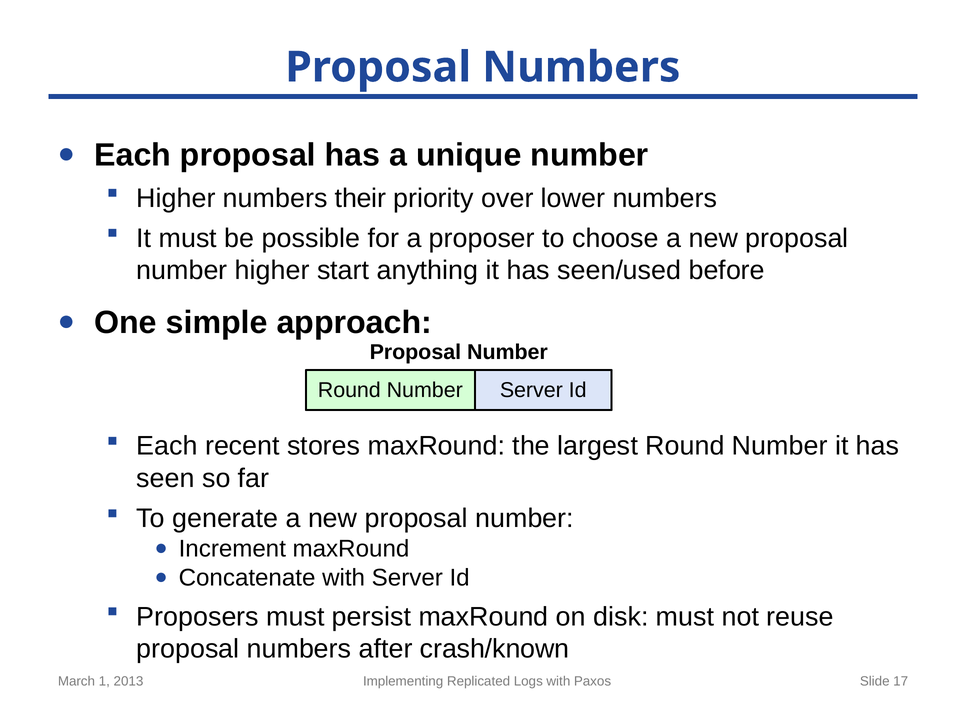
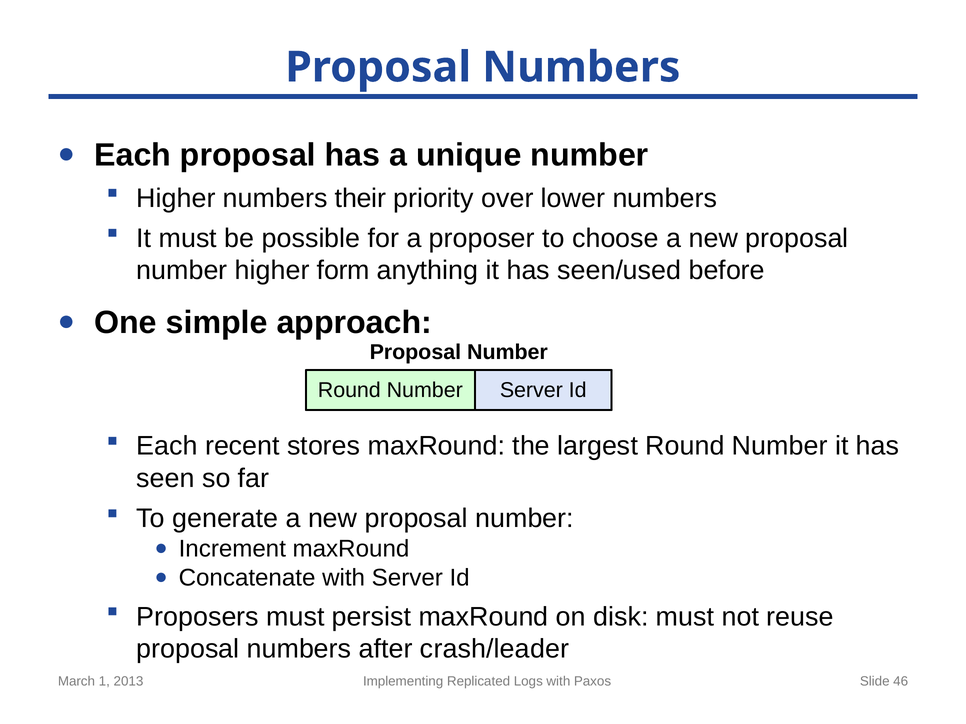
start: start -> form
crash/known: crash/known -> crash/leader
17: 17 -> 46
